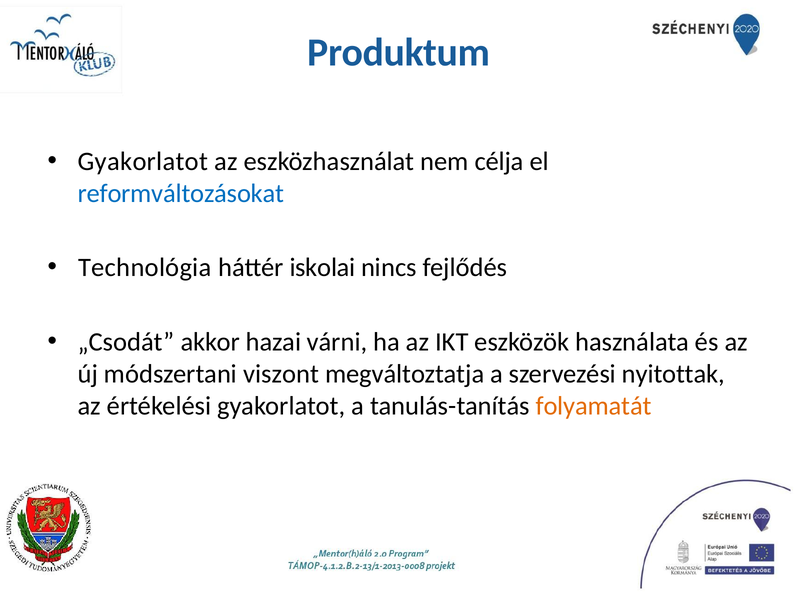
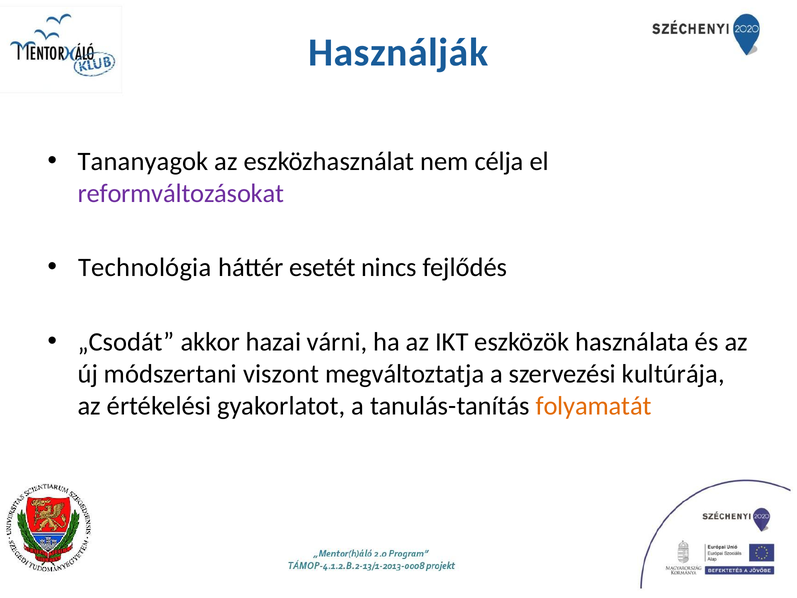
Produktum: Produktum -> Használják
Gyakorlatot at (143, 161): Gyakorlatot -> Tananyagok
reformváltozásokat colour: blue -> purple
iskolai: iskolai -> esetét
nyitottak: nyitottak -> kultúrája
